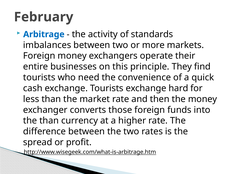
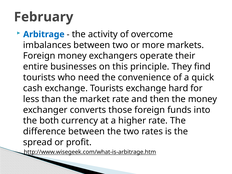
standards: standards -> overcome
the than: than -> both
